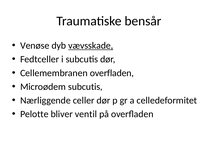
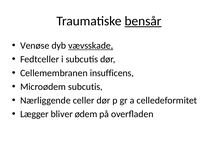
bensår underline: none -> present
Cellemembranen overfladen: overfladen -> insufficens
Pelotte: Pelotte -> Lægger
ventil: ventil -> ødem
